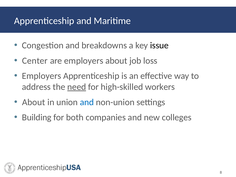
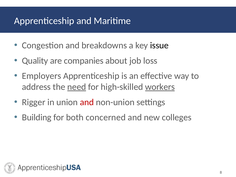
Center: Center -> Quality
are employers: employers -> companies
workers underline: none -> present
About at (34, 102): About -> Rigger
and at (87, 102) colour: blue -> red
companies: companies -> concerned
